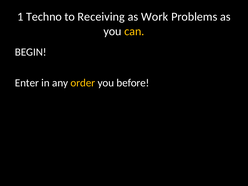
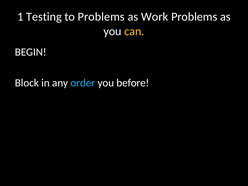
Techno: Techno -> Testing
to Receiving: Receiving -> Problems
Enter: Enter -> Block
order colour: yellow -> light blue
